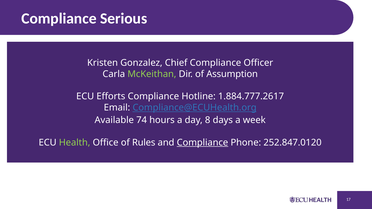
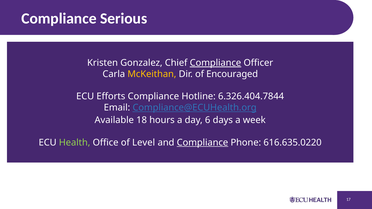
Compliance at (215, 63) underline: none -> present
McKeithan colour: light green -> yellow
Assumption: Assumption -> Encouraged
1.884.777.2617: 1.884.777.2617 -> 6.326.404.7844
74: 74 -> 18
8: 8 -> 6
Rules: Rules -> Level
252.847.0120: 252.847.0120 -> 616.635.0220
